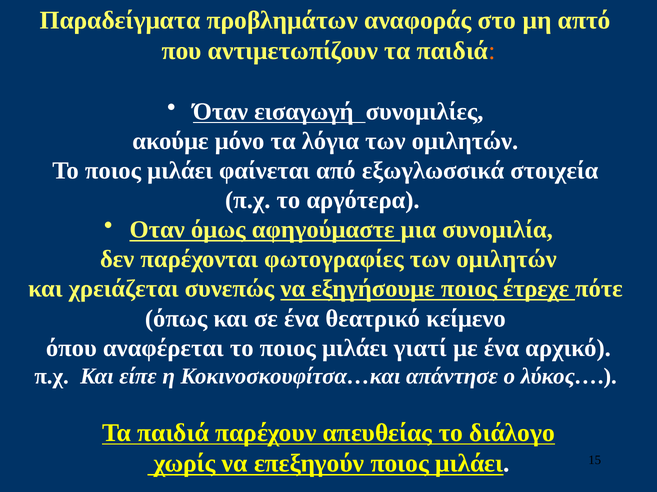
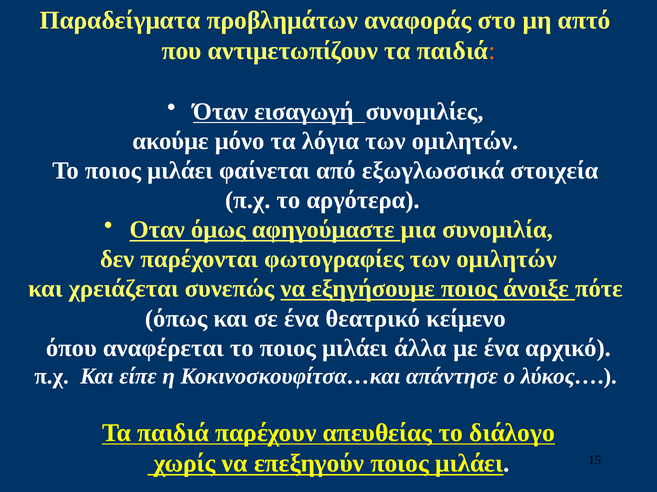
έτρεχε: έτρεχε -> άνοιξε
γιατί: γιατί -> άλλα
